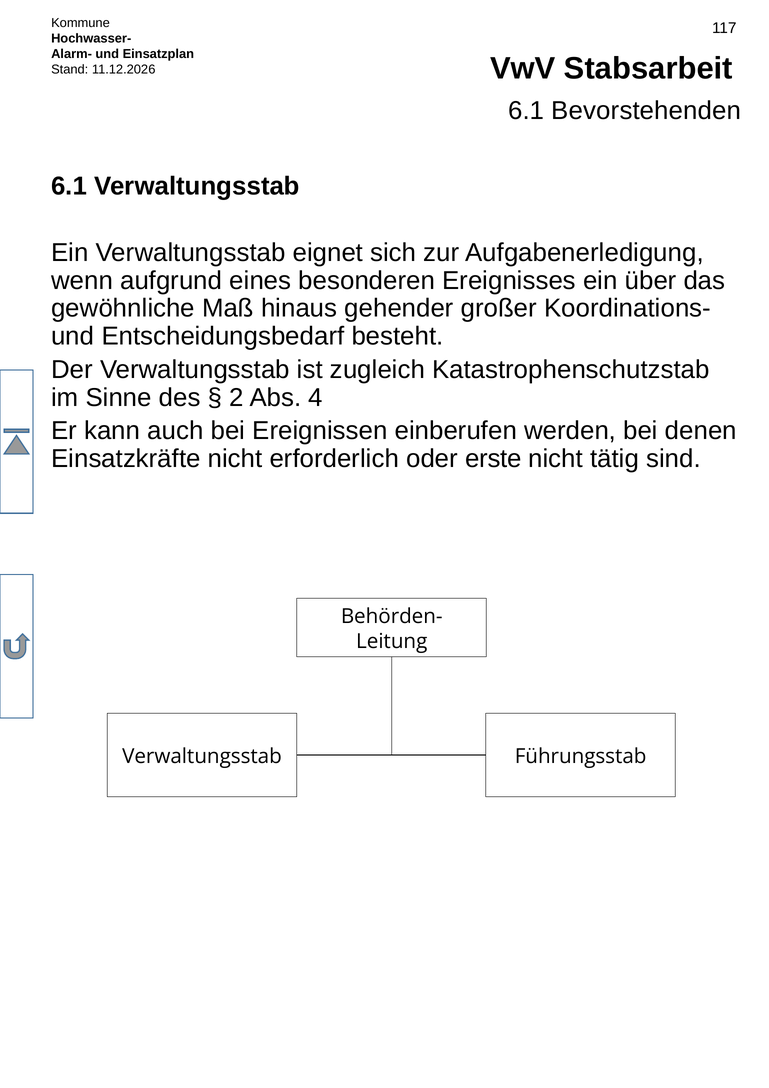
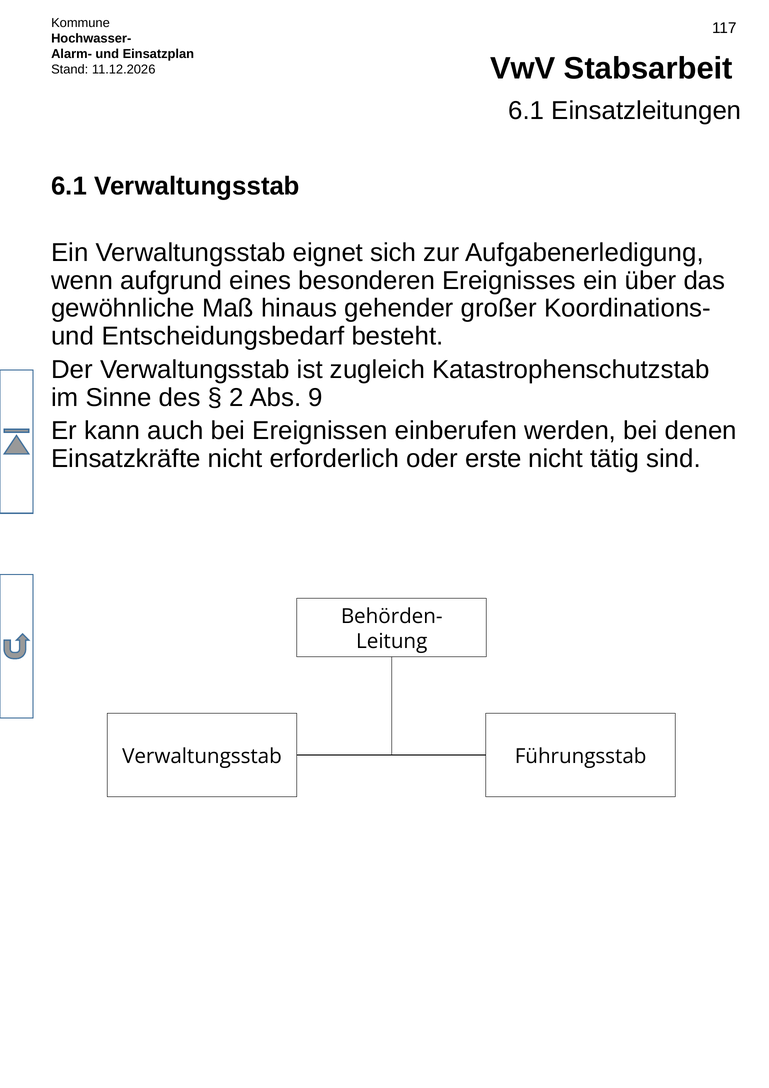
Bevorstehenden: Bevorstehenden -> Einsatzleitungen
4: 4 -> 9
